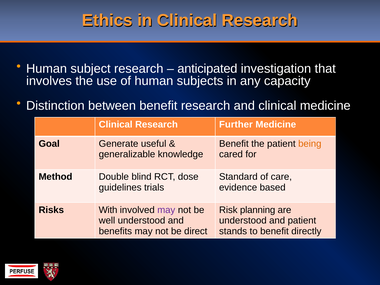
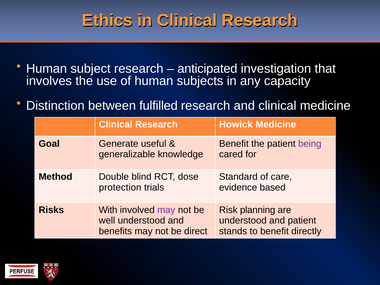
between benefit: benefit -> fulfilled
Further: Further -> Howick
being colour: orange -> purple
guidelines: guidelines -> protection
